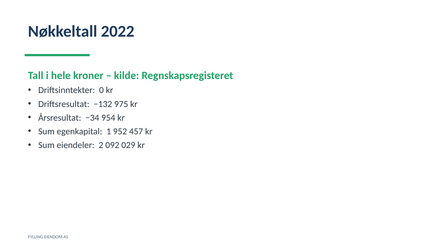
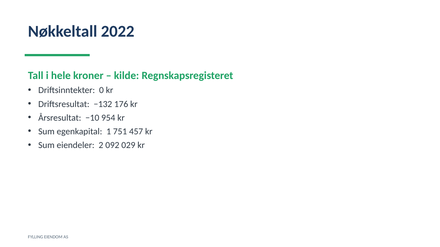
975: 975 -> 176
−34: −34 -> −10
952: 952 -> 751
